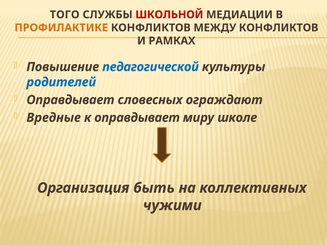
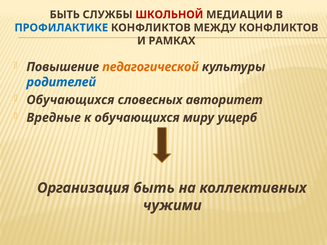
ТОГО at (65, 15): ТОГО -> БЫТЬ
ПРОФИЛАКТИКЕ colour: orange -> blue
педагогической colour: blue -> orange
Оправдывает at (70, 100): Оправдывает -> Обучающихся
ограждают: ограждают -> авторитет
к оправдывает: оправдывает -> обучающихся
школе: школе -> ущерб
